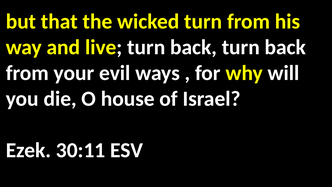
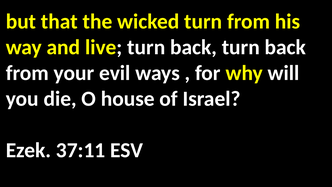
30:11: 30:11 -> 37:11
